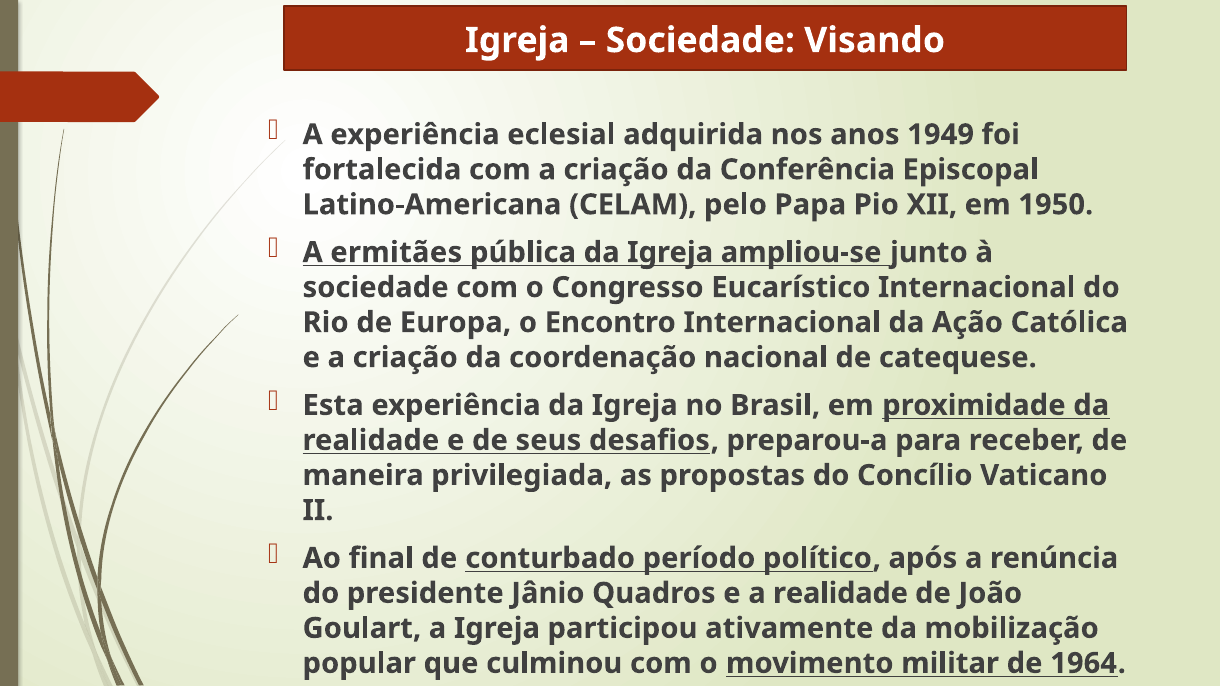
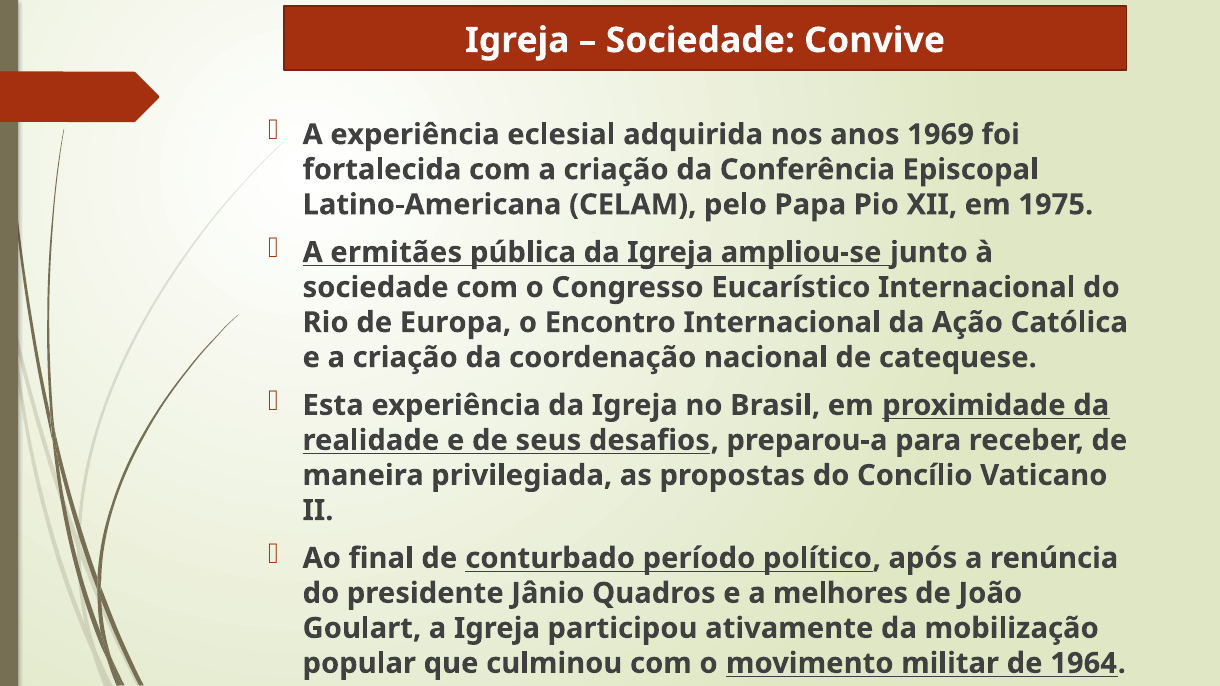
Visando: Visando -> Convive
1949: 1949 -> 1969
1950: 1950 -> 1975
a realidade: realidade -> melhores
